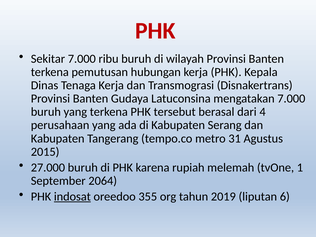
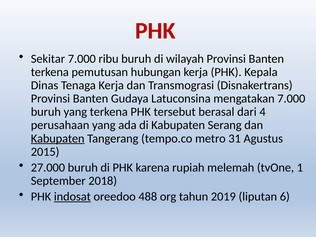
Kabupaten at (58, 138) underline: none -> present
2064: 2064 -> 2018
355: 355 -> 488
